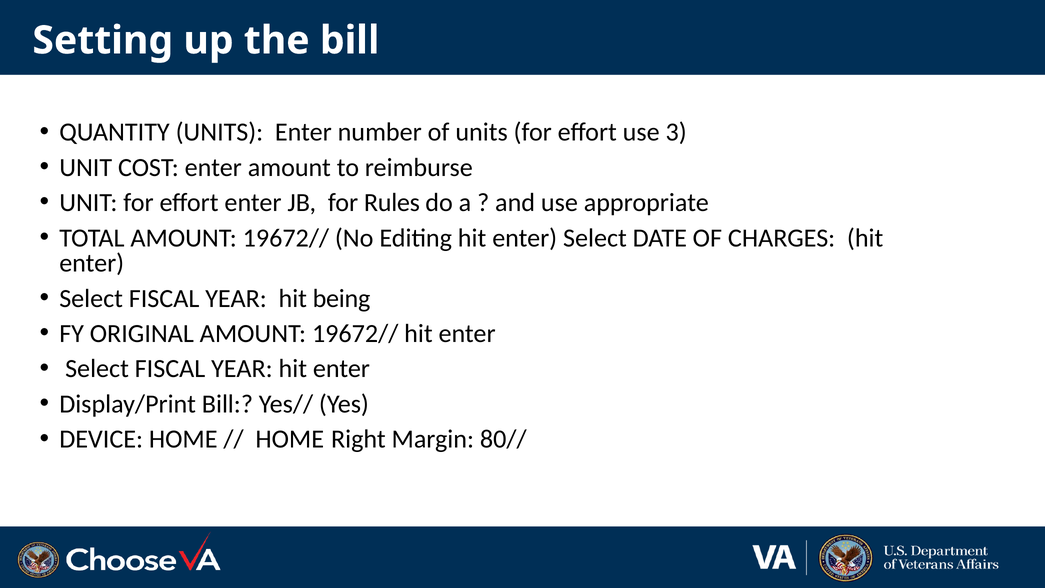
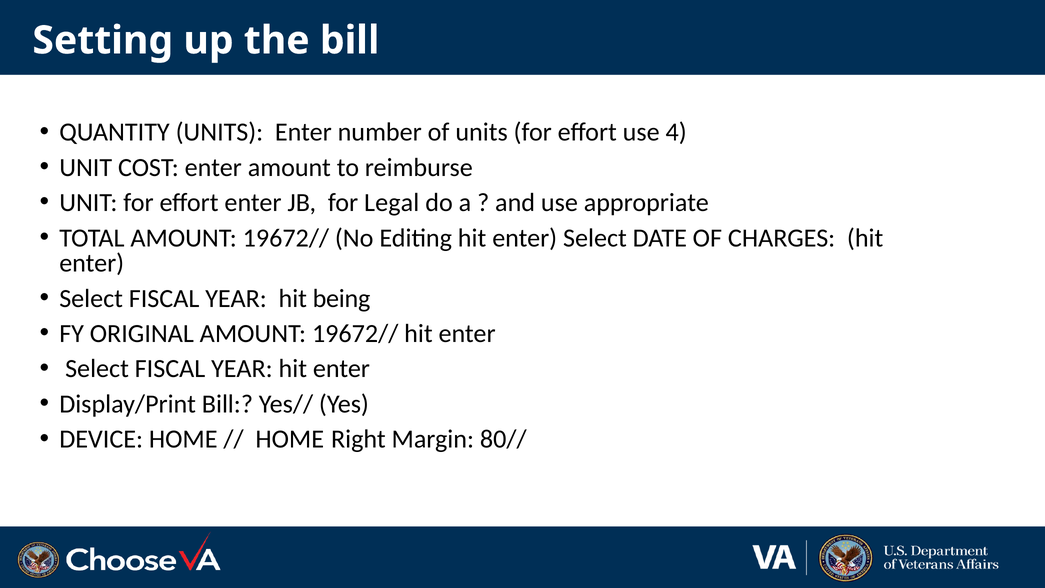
3: 3 -> 4
Rules: Rules -> Legal
